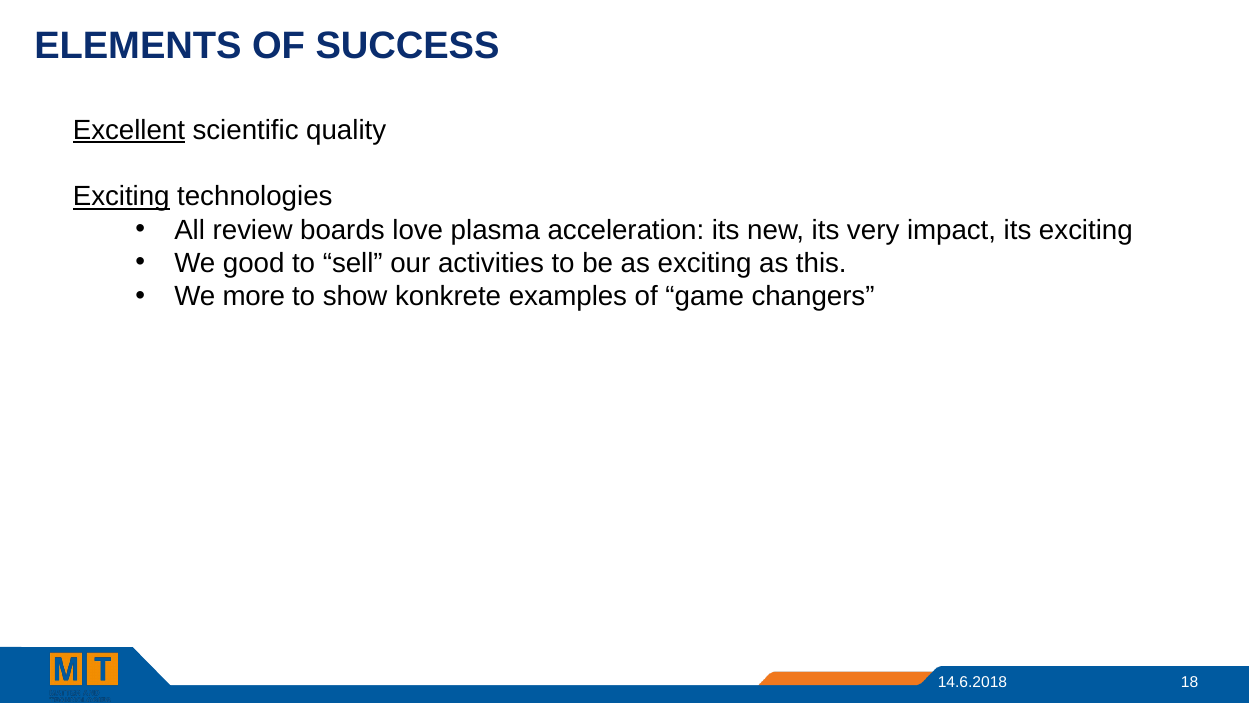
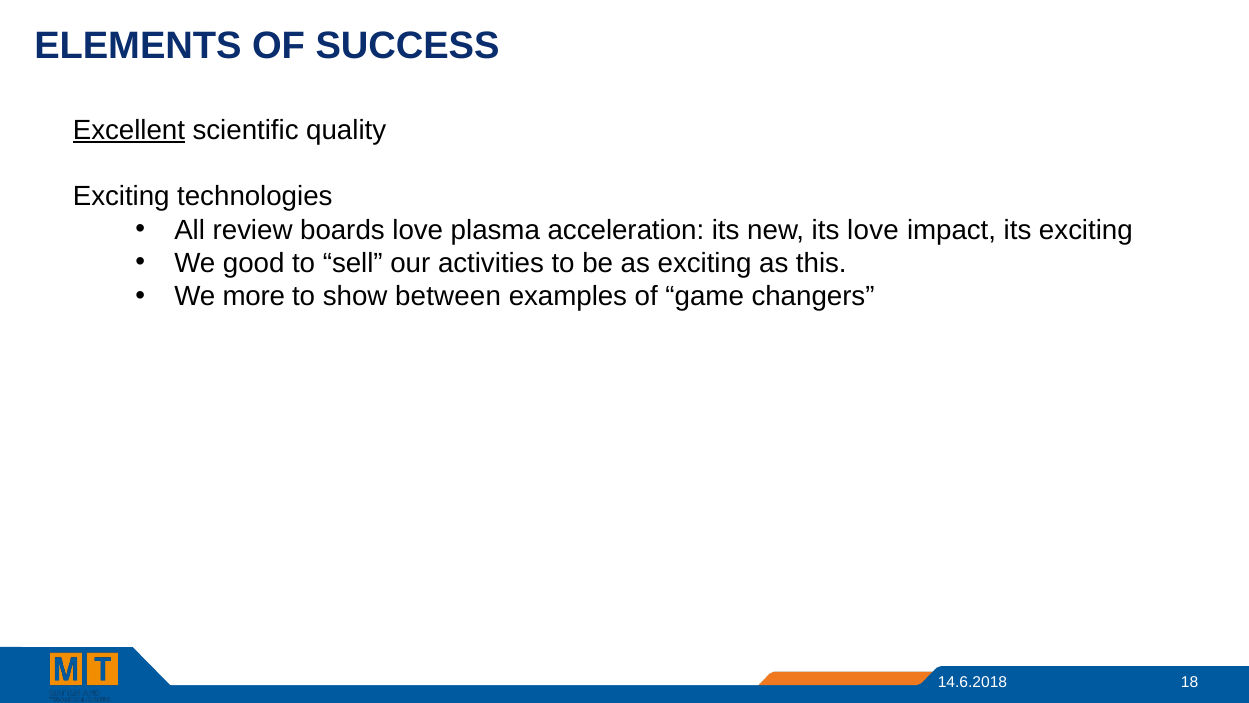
Exciting at (121, 197) underline: present -> none
its very: very -> love
konkrete: konkrete -> between
